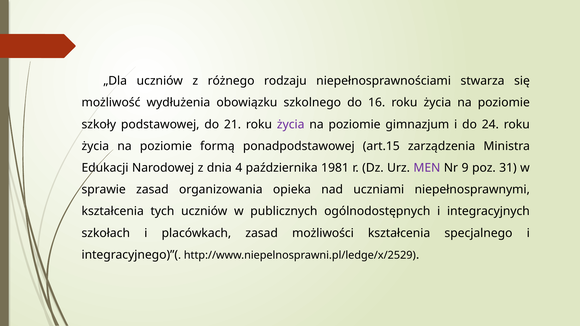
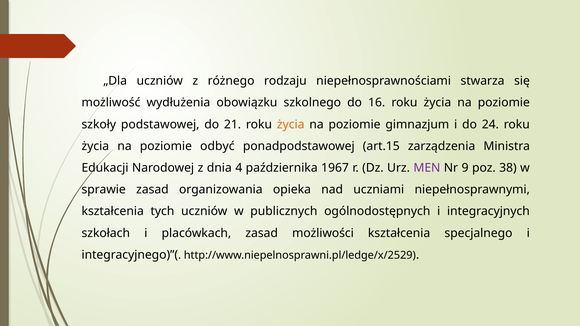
życia at (291, 124) colour: purple -> orange
formą: formą -> odbyć
1981: 1981 -> 1967
31: 31 -> 38
